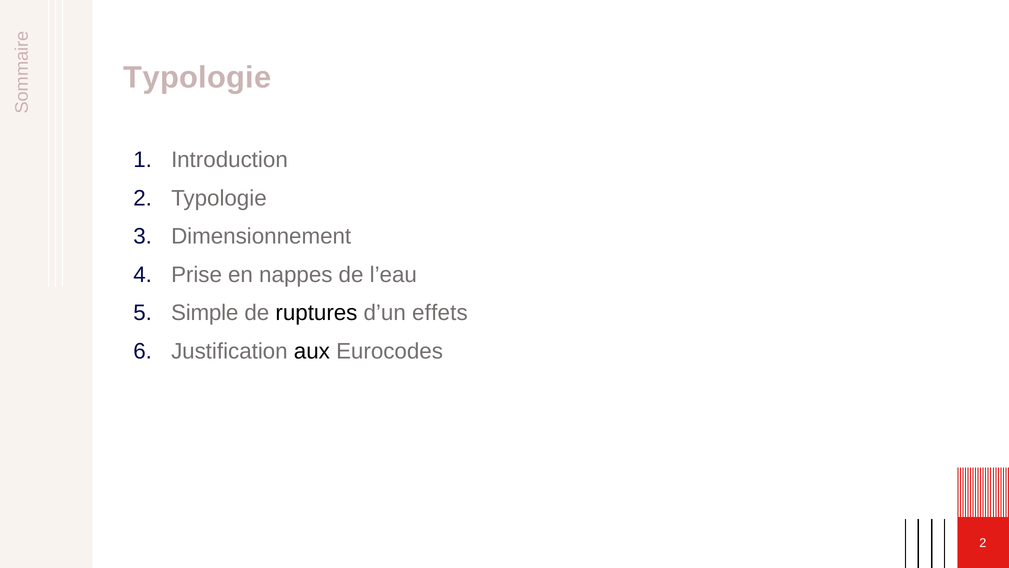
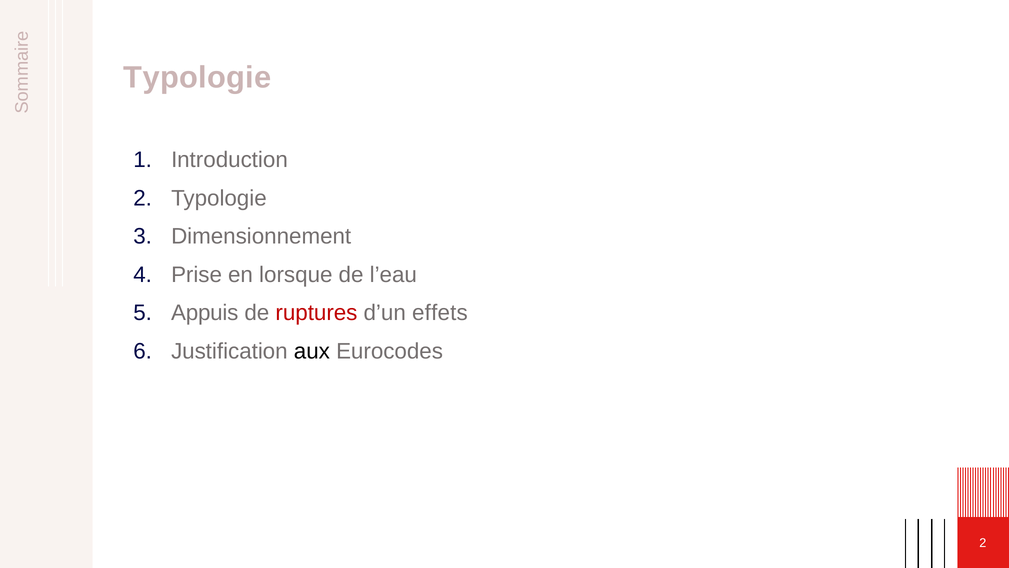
nappes: nappes -> lorsque
Simple: Simple -> Appuis
ruptures colour: black -> red
